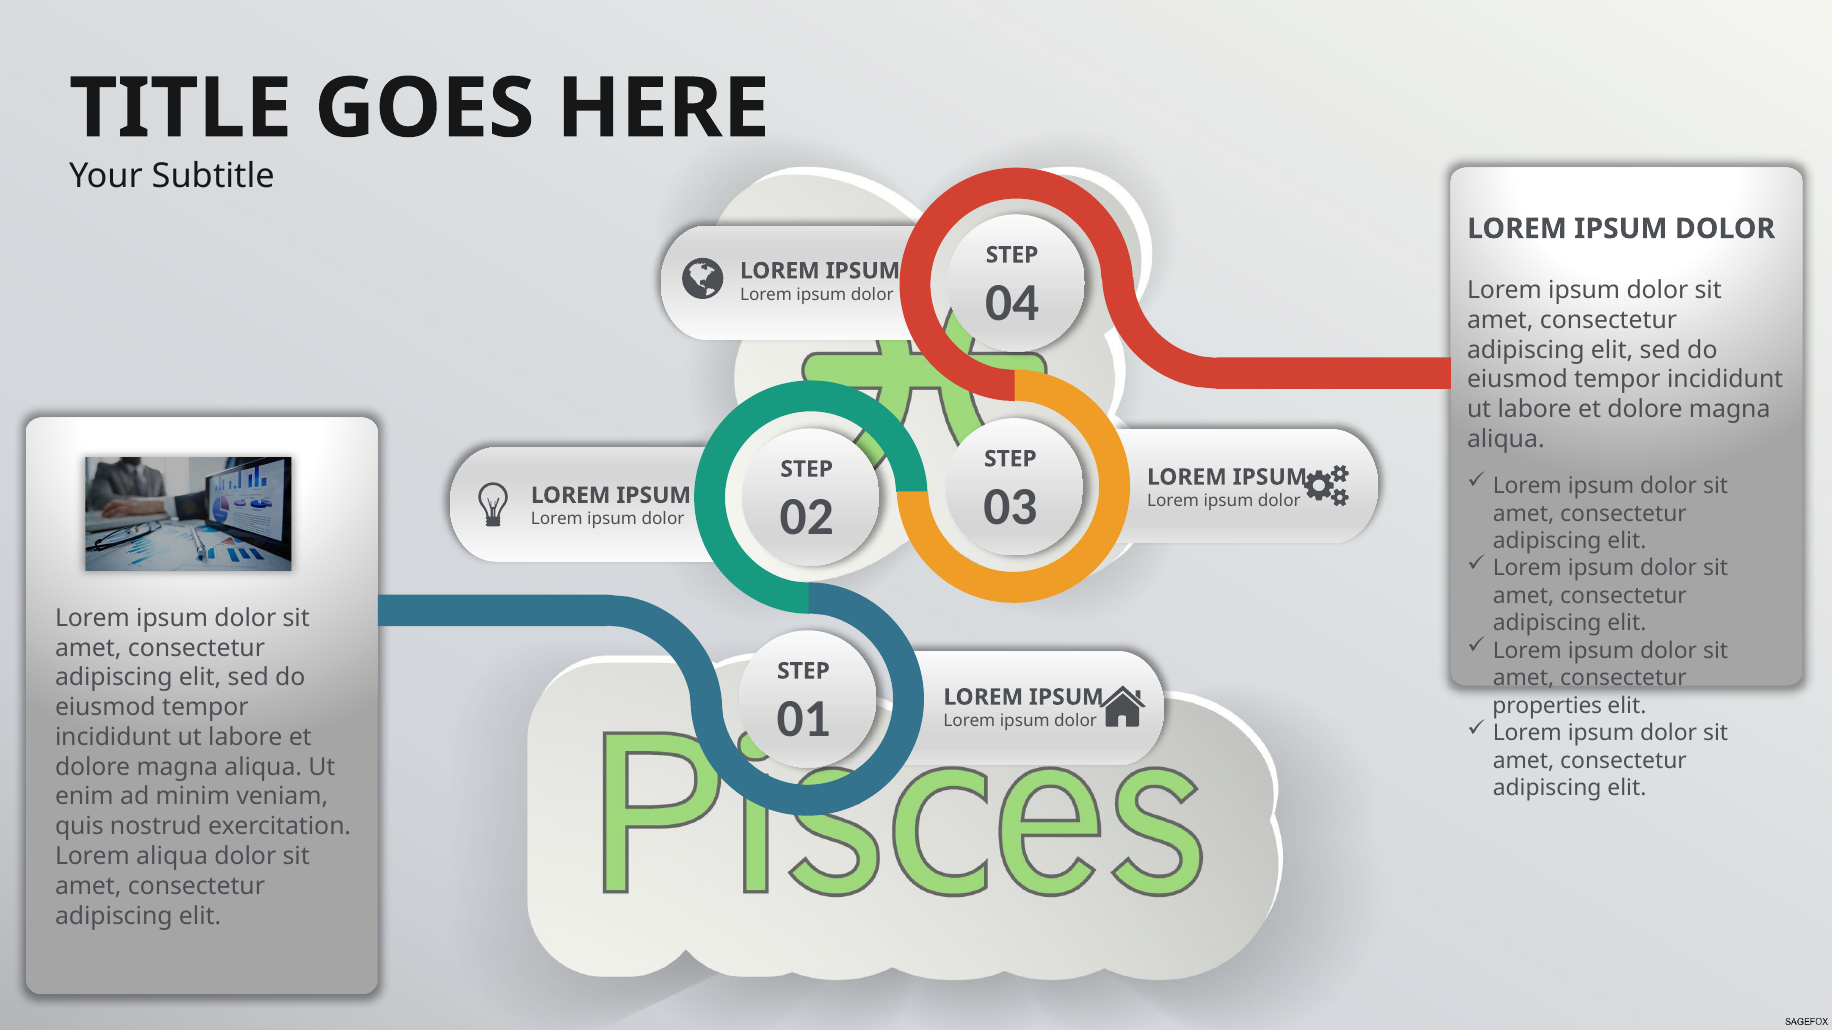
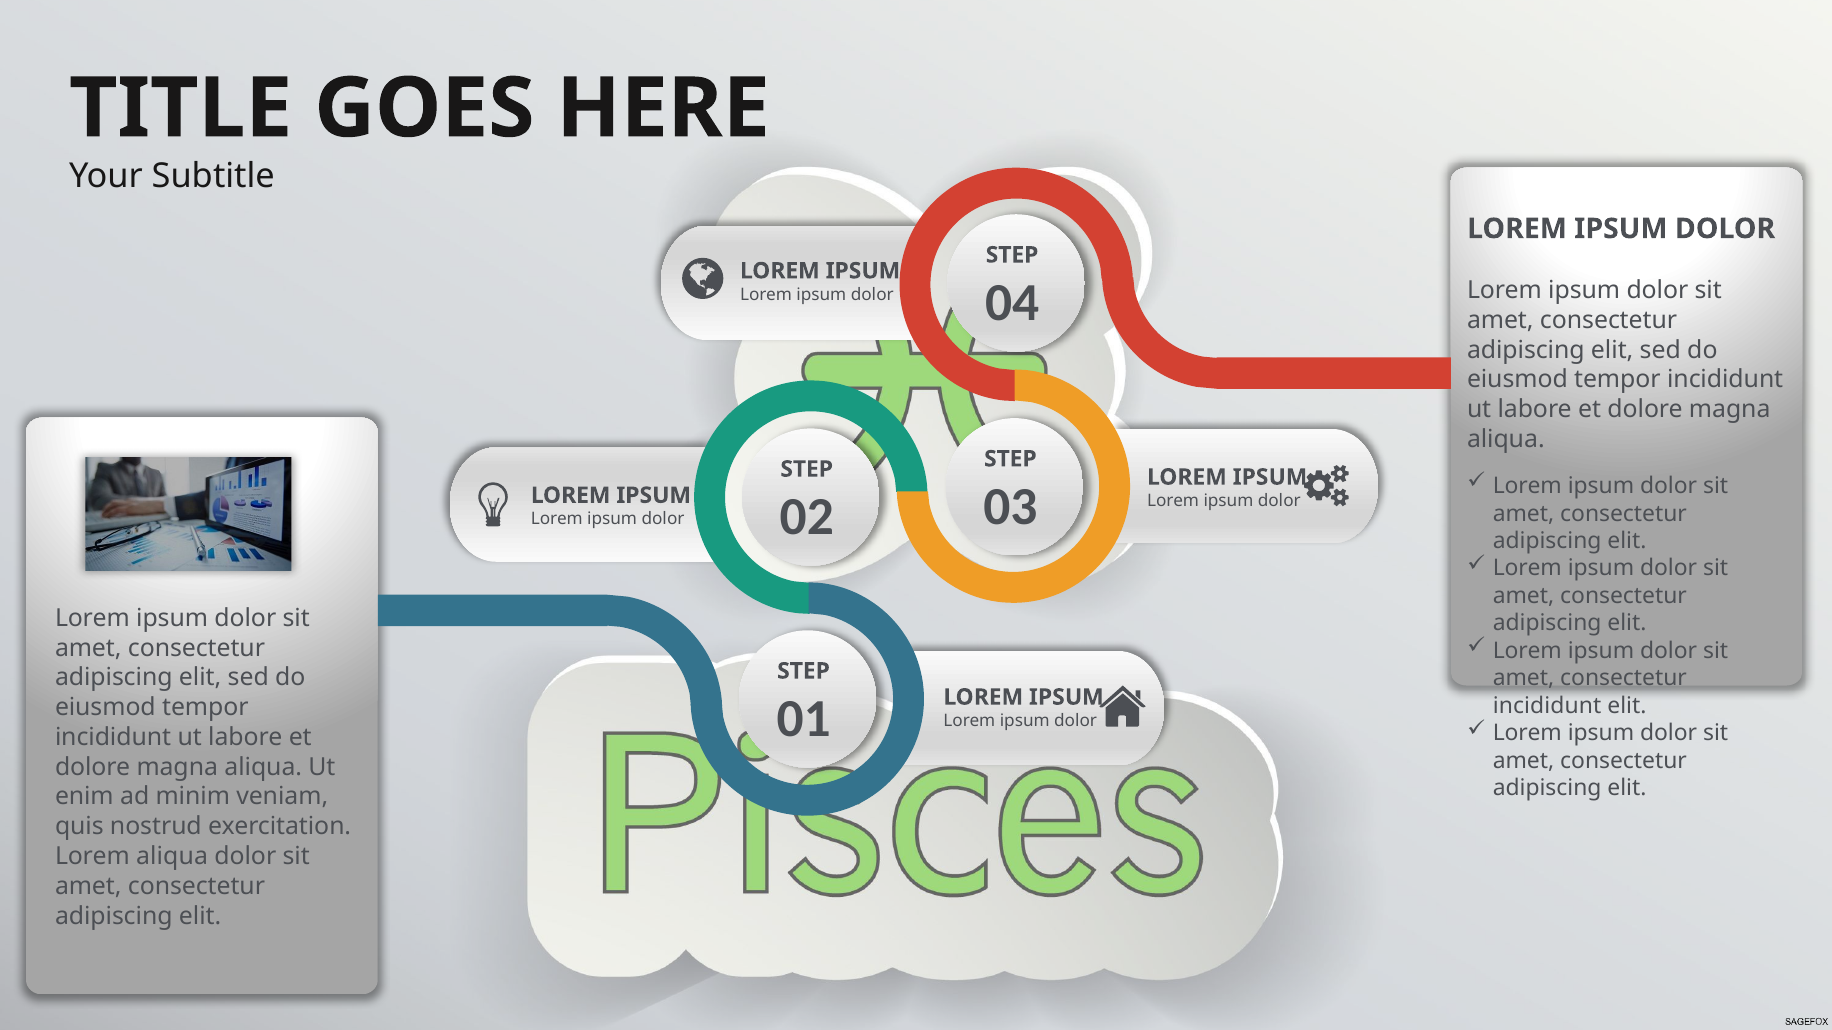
properties at (1547, 706): properties -> incididunt
